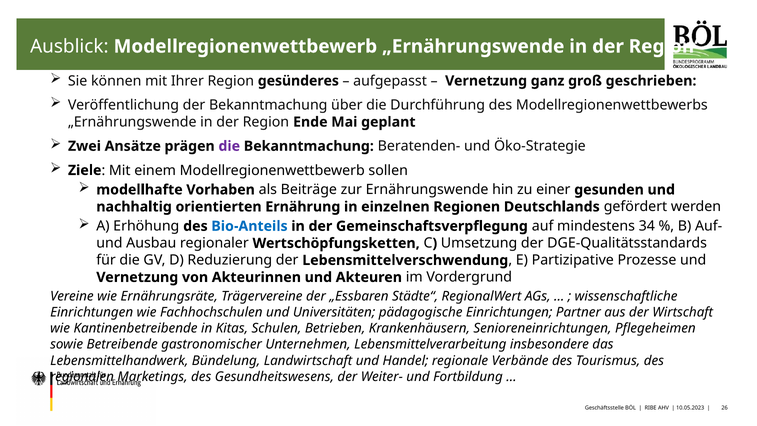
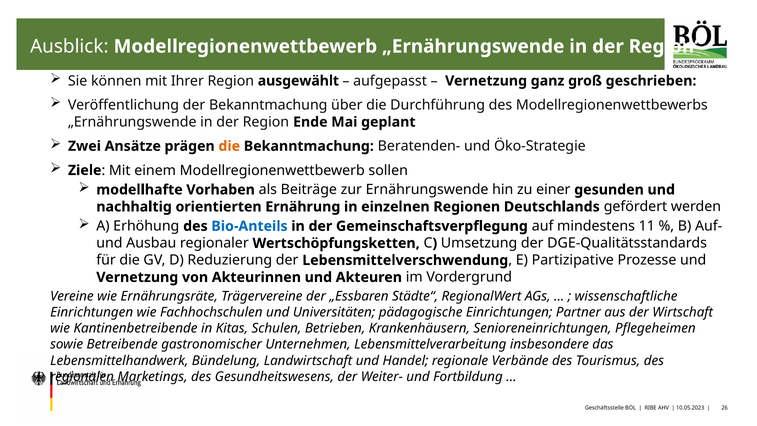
gesünderes: gesünderes -> ausgewählt
die at (229, 146) colour: purple -> orange
34: 34 -> 11
